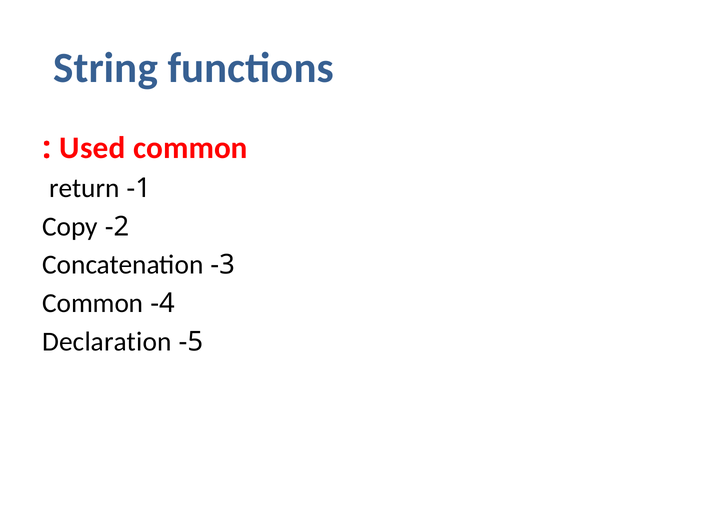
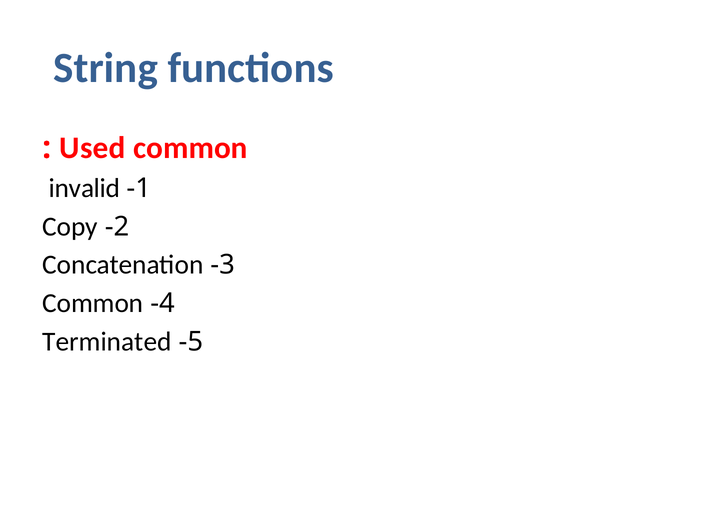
return: return -> invalid
Declaration: Declaration -> Terminated
